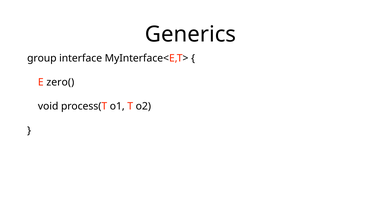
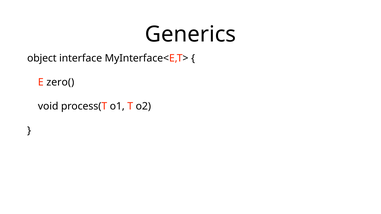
group: group -> object
